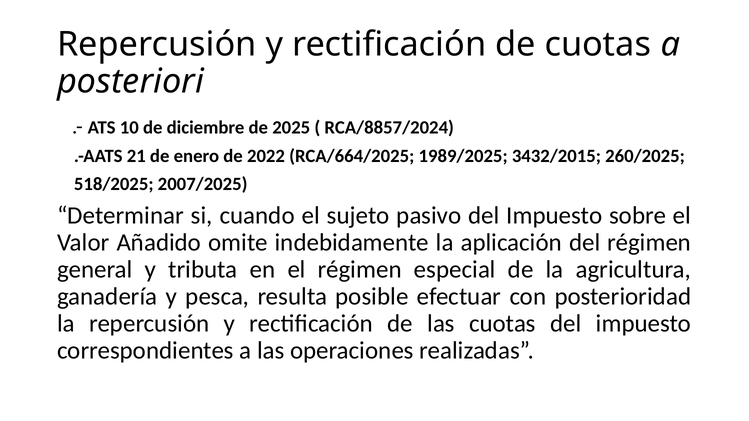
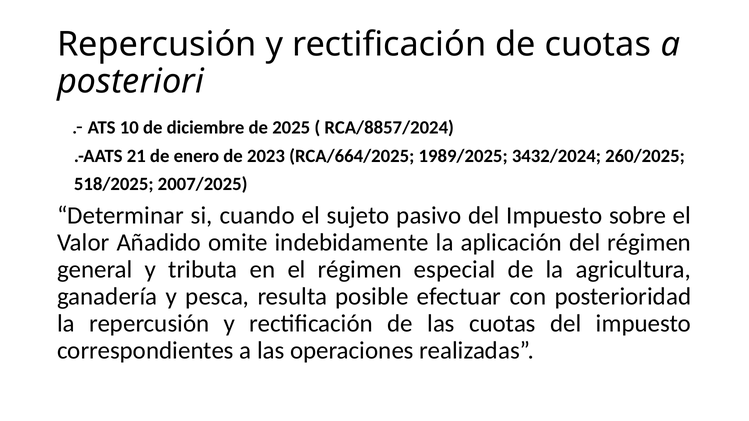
2022: 2022 -> 2023
3432/2015: 3432/2015 -> 3432/2024
